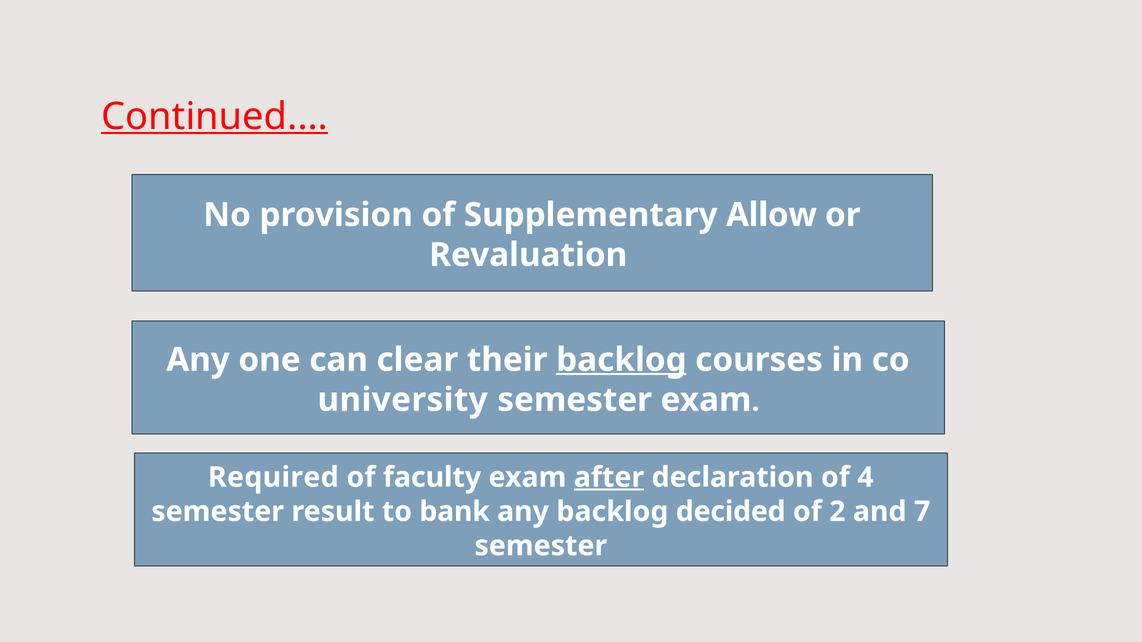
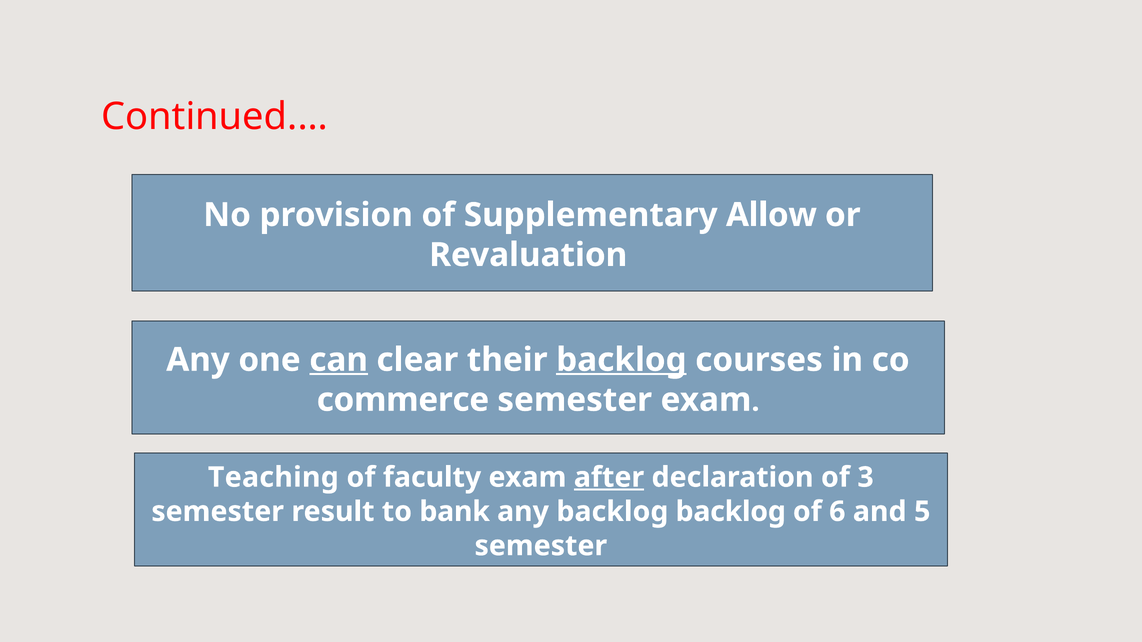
Continued underline: present -> none
can underline: none -> present
university: university -> commerce
Required: Required -> Teaching
4: 4 -> 3
backlog decided: decided -> backlog
2: 2 -> 6
7: 7 -> 5
